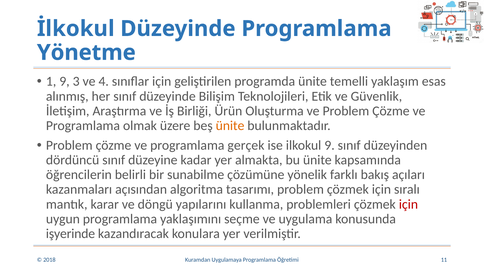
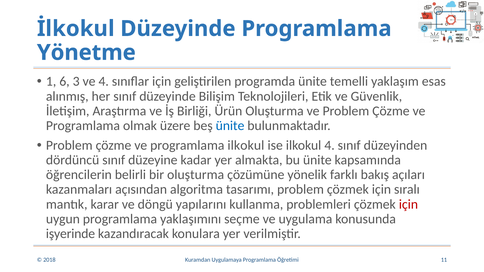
1 9: 9 -> 6
ünite at (230, 126) colour: orange -> blue
programlama gerçek: gerçek -> ilkokul
ilkokul 9: 9 -> 4
bir sunabilme: sunabilme -> oluşturma
